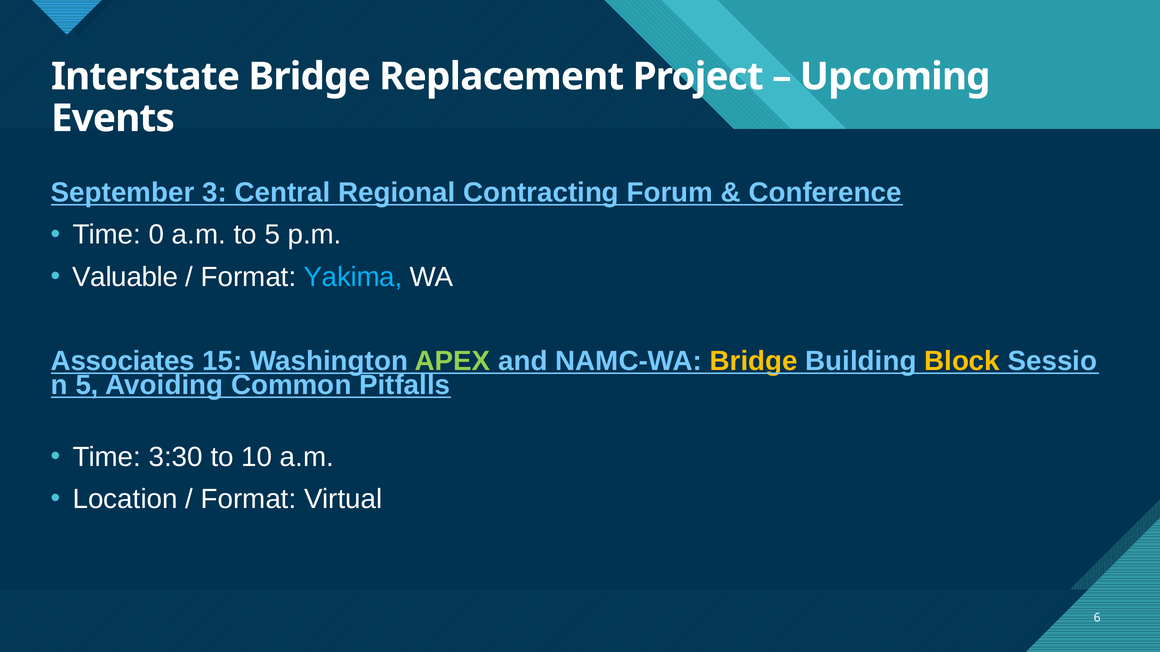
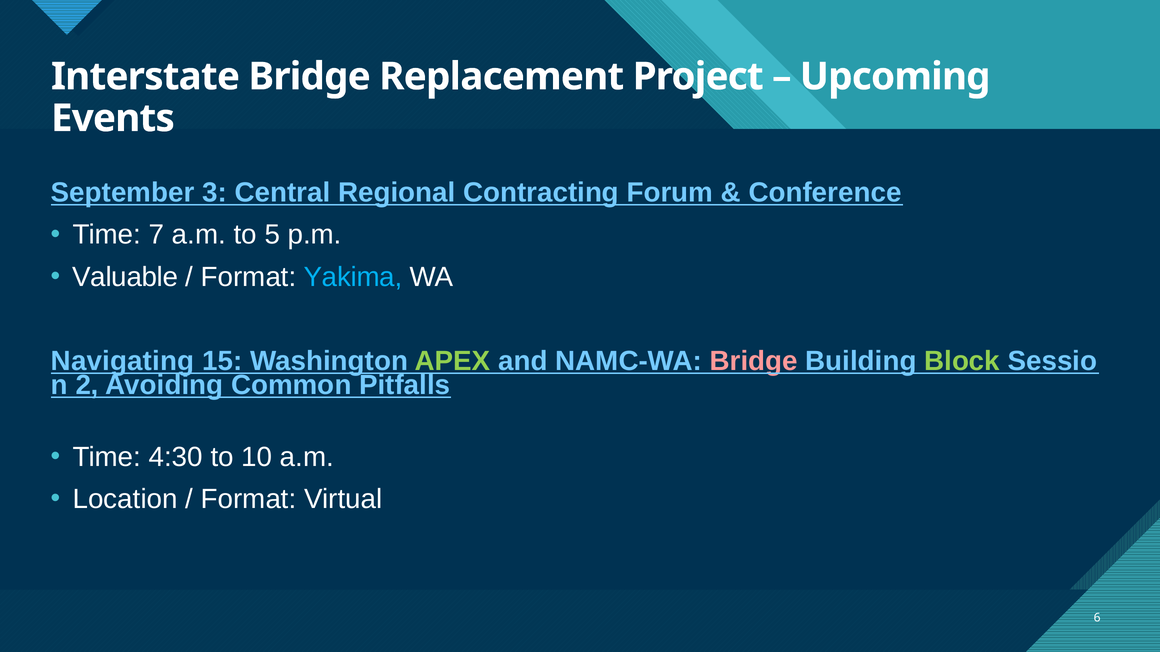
0: 0 -> 7
Associates: Associates -> Navigating
Bridge at (754, 361) colour: yellow -> pink
Block colour: yellow -> light green
5 at (87, 385): 5 -> 2
3:30: 3:30 -> 4:30
